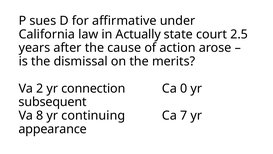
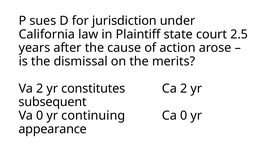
affirmative: affirmative -> jurisdiction
Actually: Actually -> Plaintiff
connection: connection -> constitutes
Ca 0: 0 -> 2
Va 8: 8 -> 0
Ca 7: 7 -> 0
